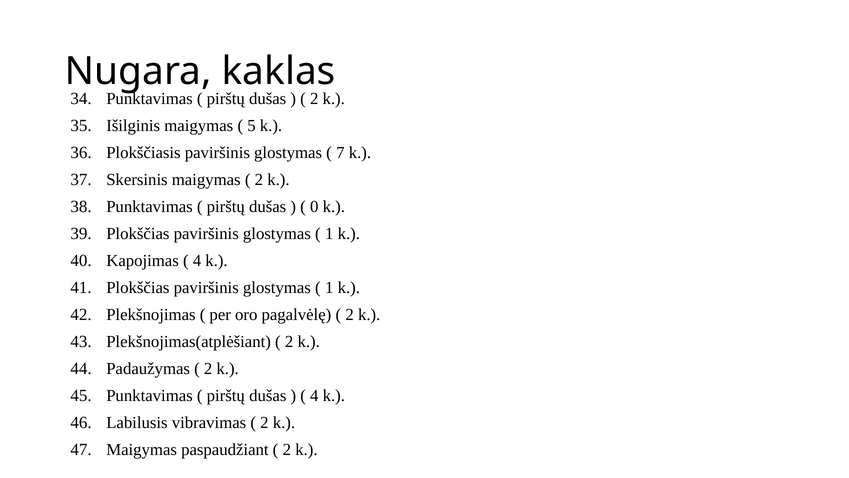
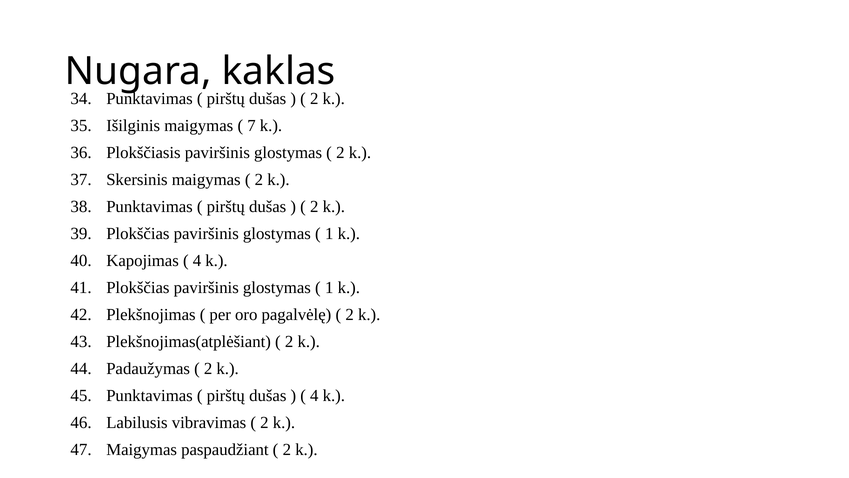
5: 5 -> 7
7 at (340, 152): 7 -> 2
0 at (314, 206): 0 -> 2
